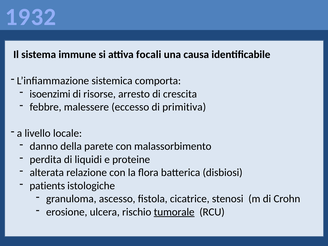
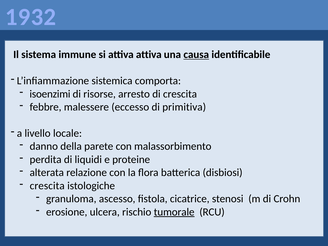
attiva focali: focali -> attiva
causa underline: none -> present
patients at (47, 186): patients -> crescita
